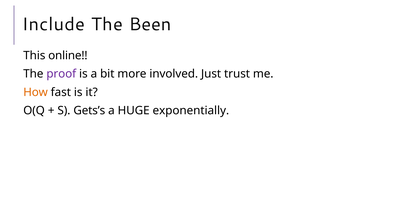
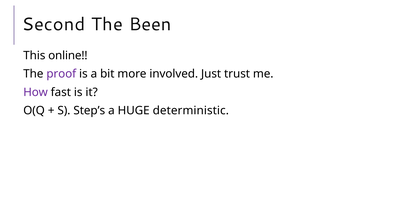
Include: Include -> Second
How colour: orange -> purple
Gets’s: Gets’s -> Step’s
exponentially: exponentially -> deterministic
